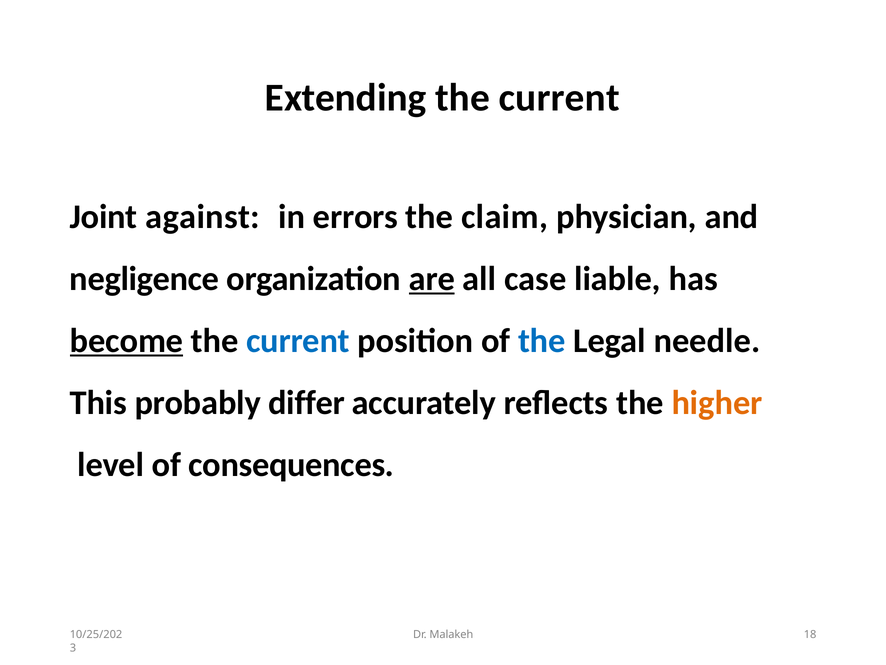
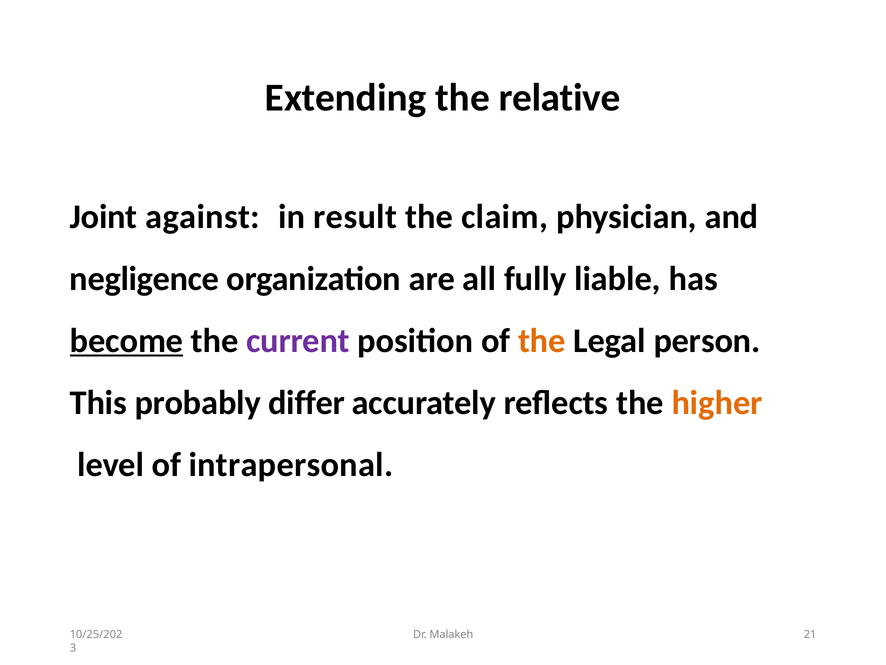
Extending the current: current -> relative
errors: errors -> result
are underline: present -> none
case: case -> fully
current at (298, 341) colour: blue -> purple
the at (542, 341) colour: blue -> orange
needle: needle -> person
consequences: consequences -> intrapersonal
18: 18 -> 21
